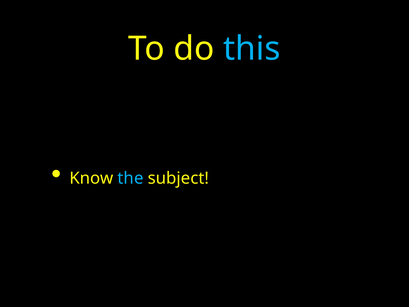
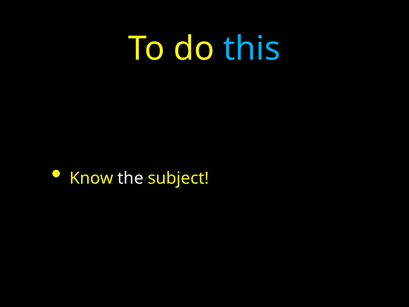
the colour: light blue -> white
